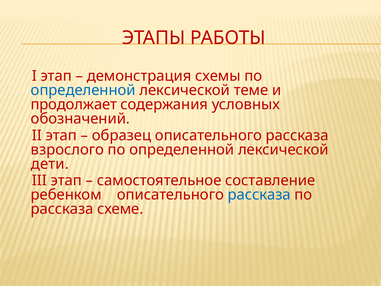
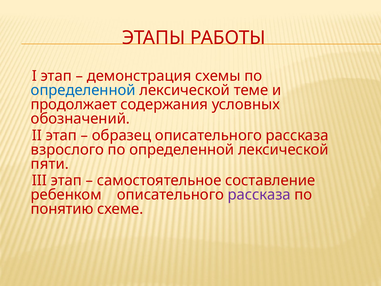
дети: дети -> пяти
рассказа at (259, 195) colour: blue -> purple
рассказа at (62, 209): рассказа -> понятию
